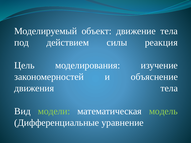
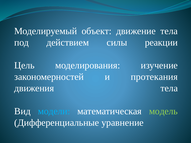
реакция: реакция -> реакции
объяснение: объяснение -> протекания
модели colour: light green -> light blue
